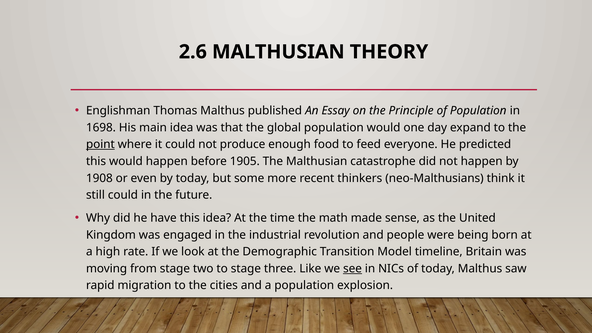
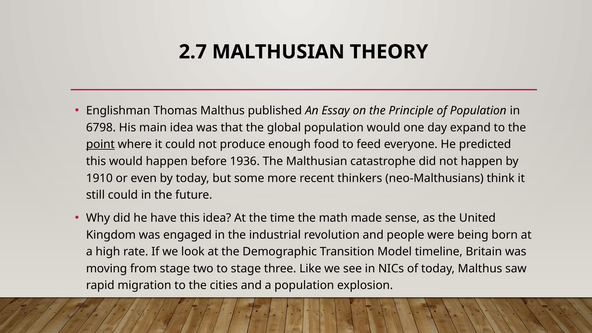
2.6: 2.6 -> 2.7
1698: 1698 -> 6798
1905: 1905 -> 1936
1908: 1908 -> 1910
see underline: present -> none
